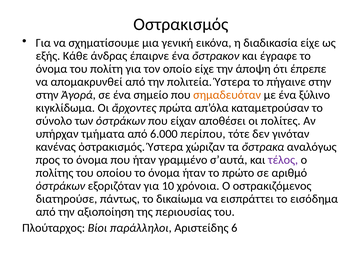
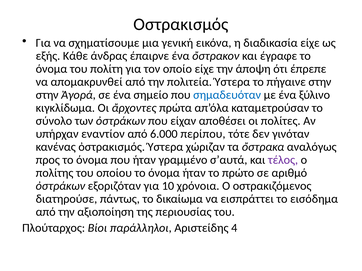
σημαδευόταν colour: orange -> blue
τμήματα: τμήματα -> εναντίον
6: 6 -> 4
